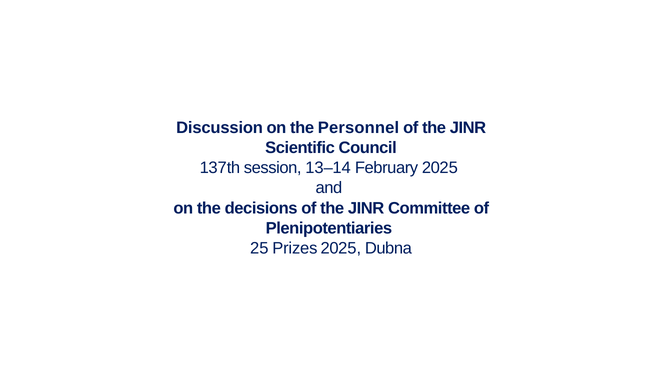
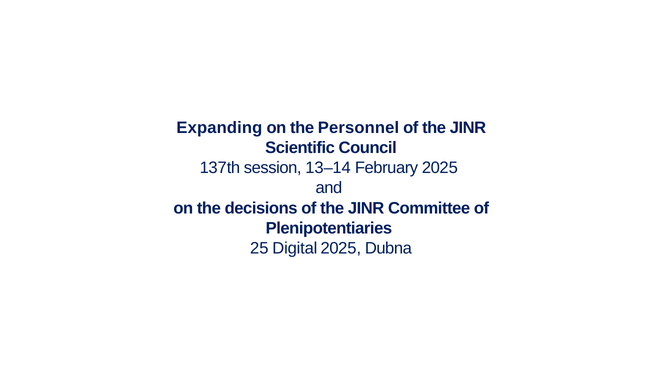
Discussion: Discussion -> Expanding
Prizes: Prizes -> Digital
